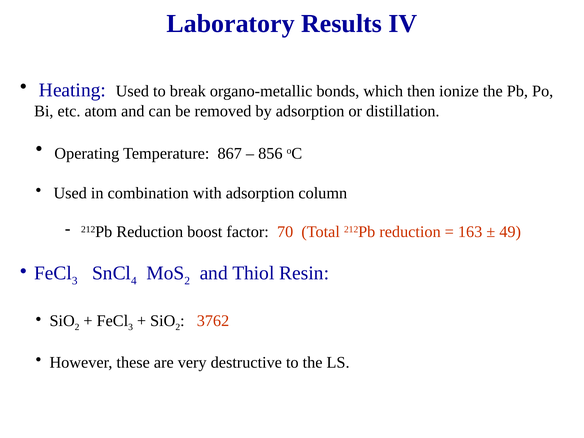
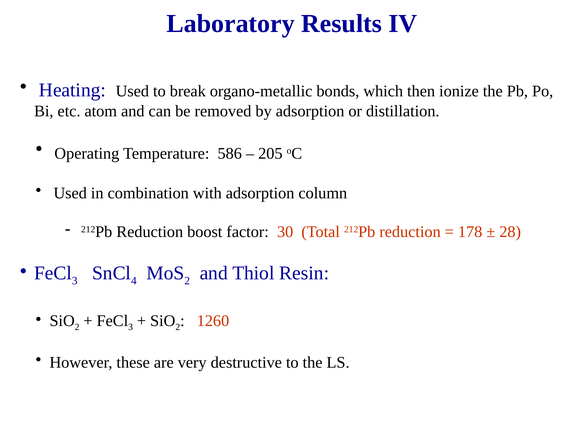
867: 867 -> 586
856: 856 -> 205
70: 70 -> 30
163: 163 -> 178
49: 49 -> 28
3762: 3762 -> 1260
